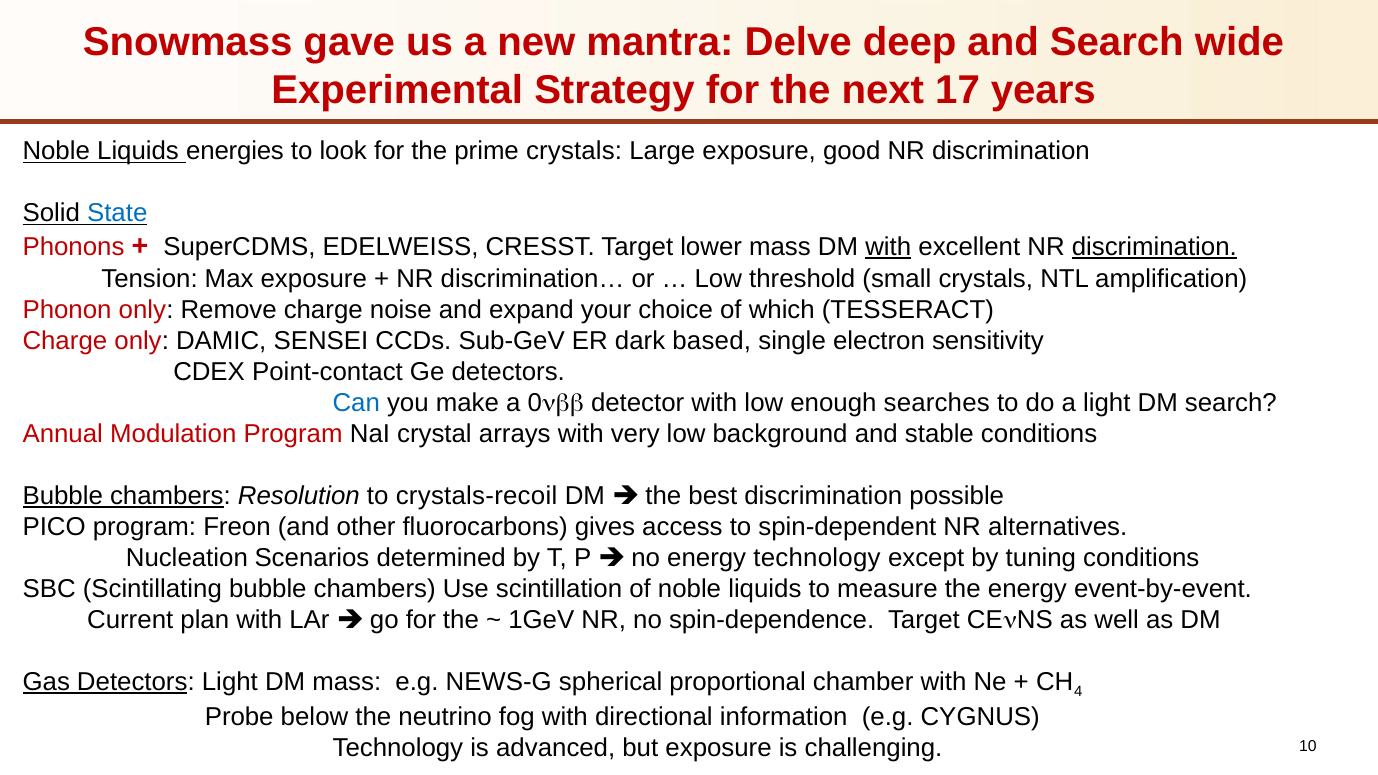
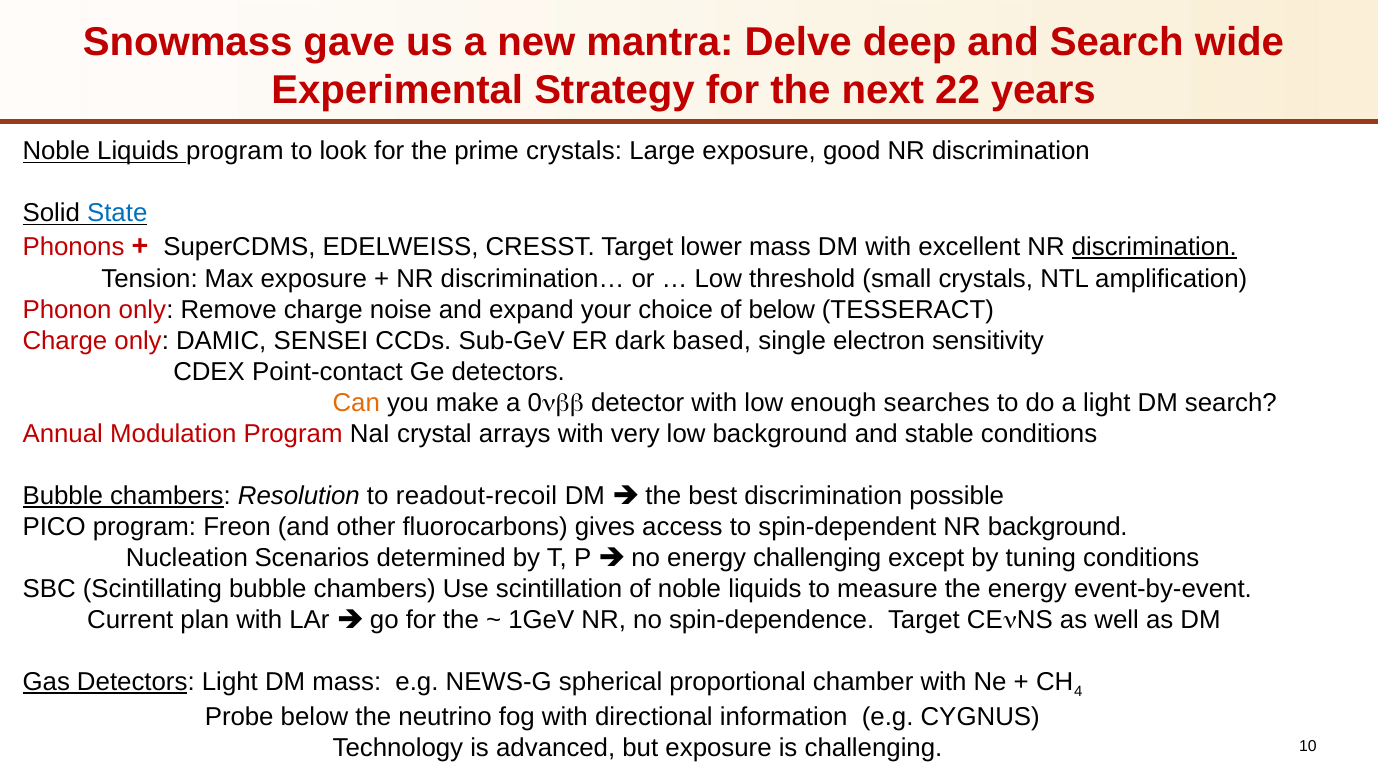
17: 17 -> 22
Liquids energies: energies -> program
with at (888, 247) underline: present -> none
of which: which -> below
Can colour: blue -> orange
crystals-recoil: crystals-recoil -> readout-recoil
NR alternatives: alternatives -> background
energy technology: technology -> challenging
